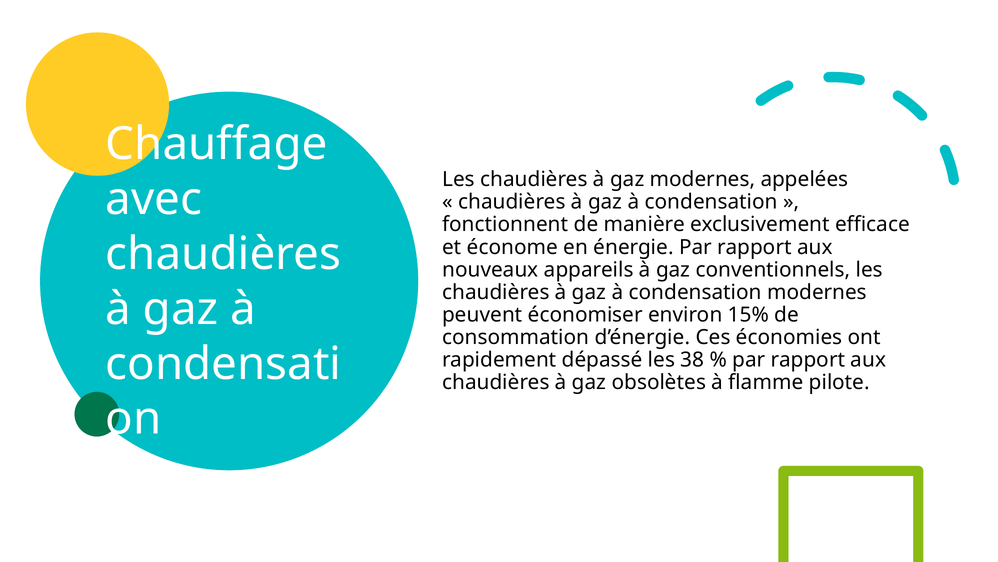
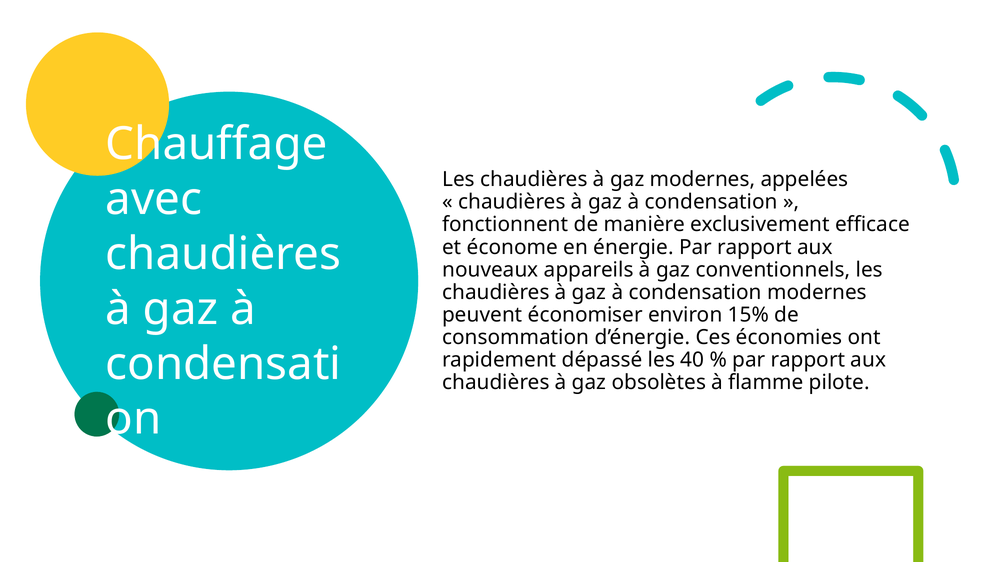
38: 38 -> 40
